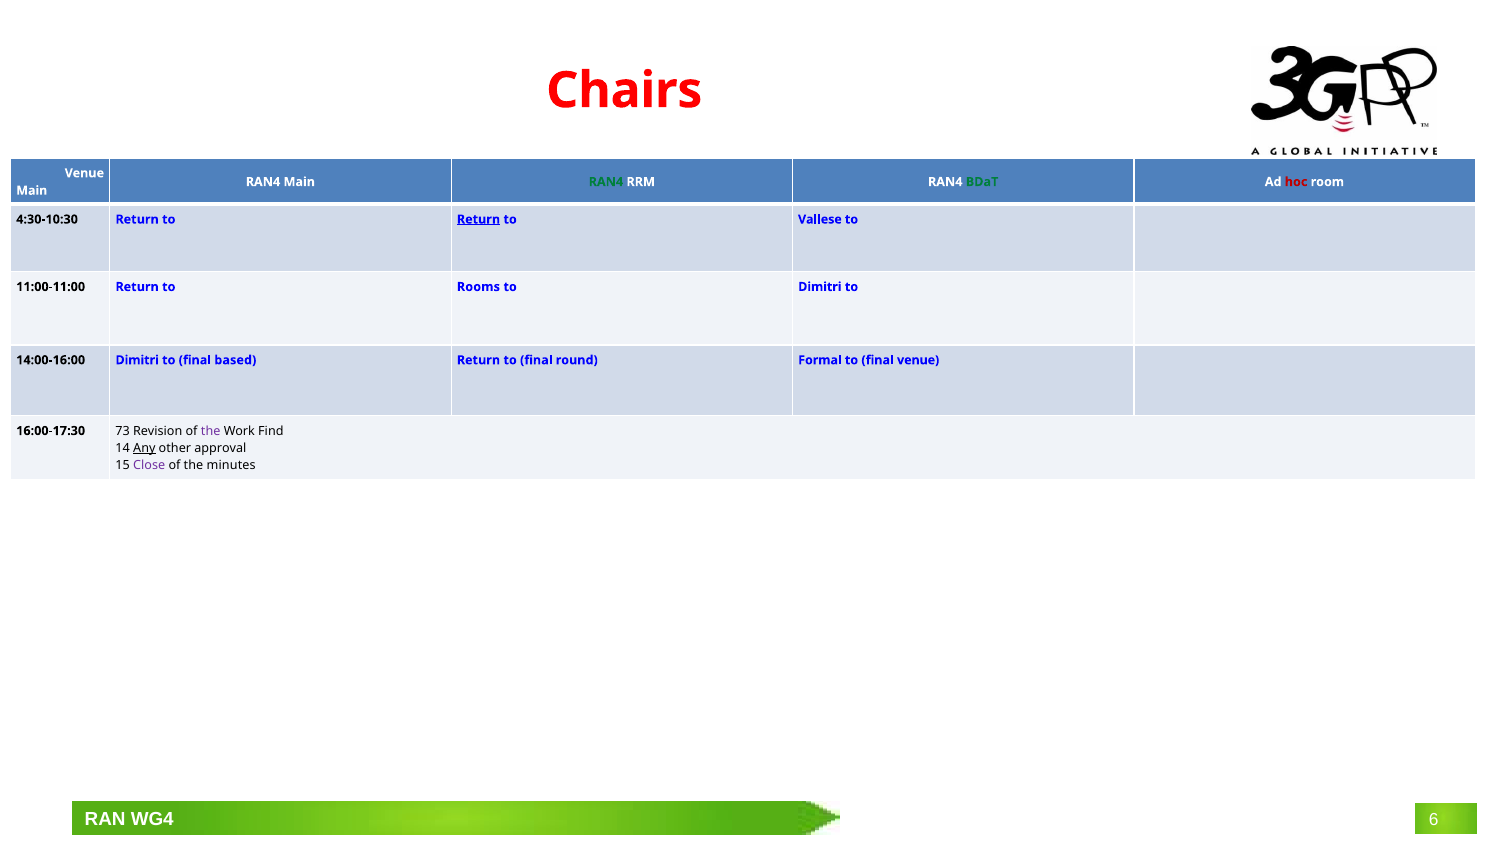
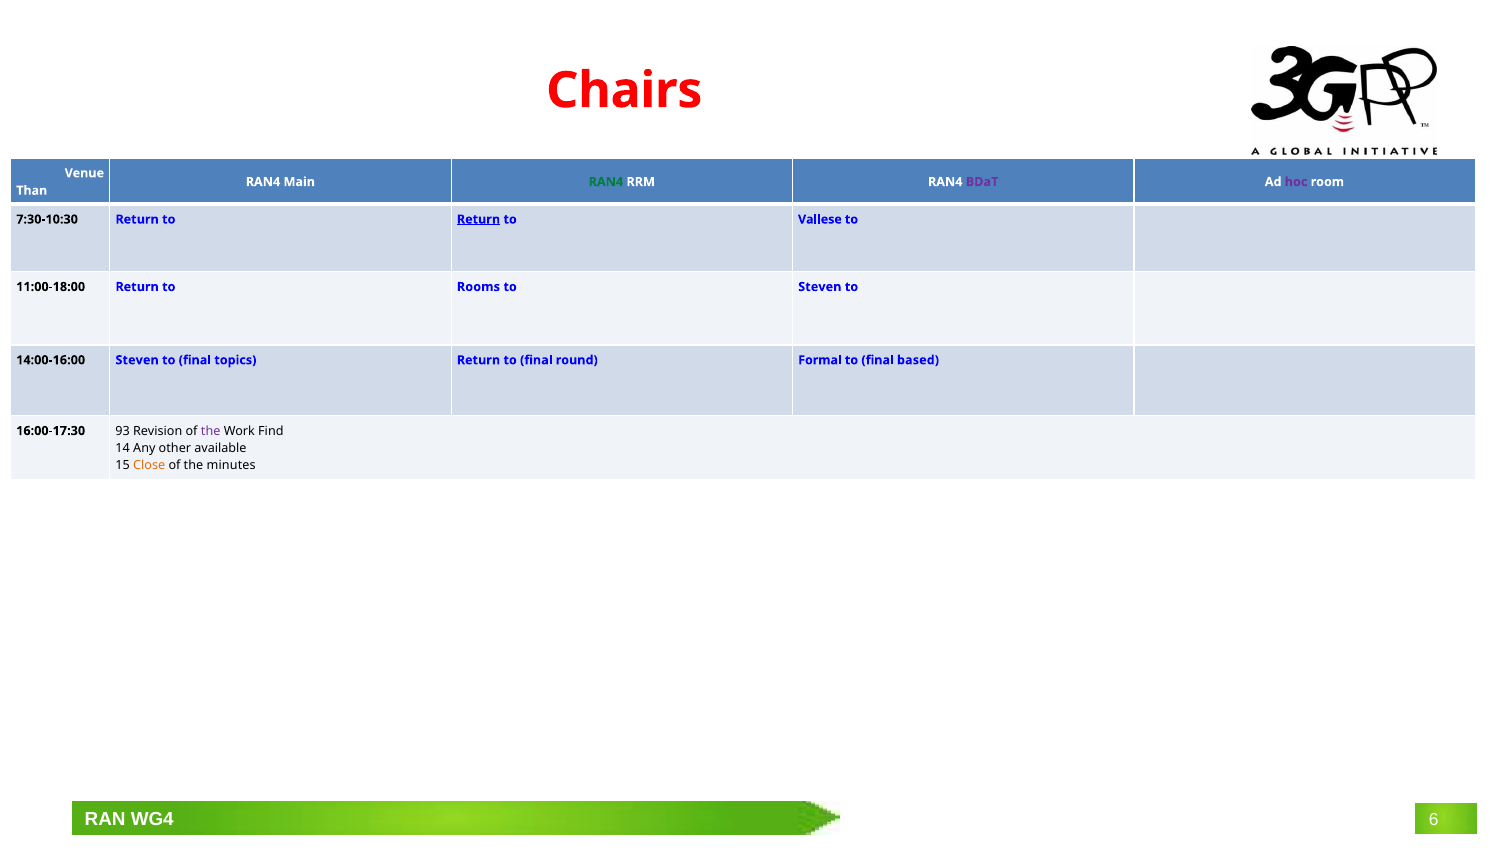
BDaT colour: green -> purple
hoc colour: red -> purple
Main at (32, 190): Main -> Than
4:30-10:30: 4:30-10:30 -> 7:30-10:30
11:00-11:00: 11:00-11:00 -> 11:00-18:00
to Dimitri: Dimitri -> Steven
14:00-16:00 Dimitri: Dimitri -> Steven
based: based -> topics
final venue: venue -> based
73: 73 -> 93
Any underline: present -> none
approval: approval -> available
Close colour: purple -> orange
